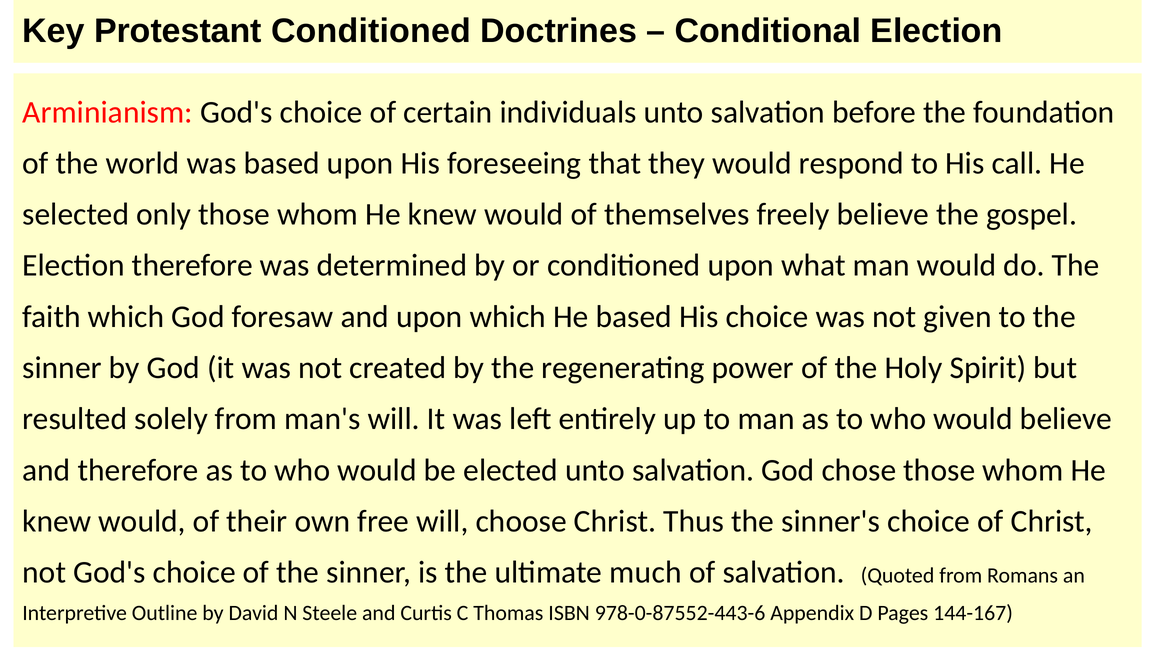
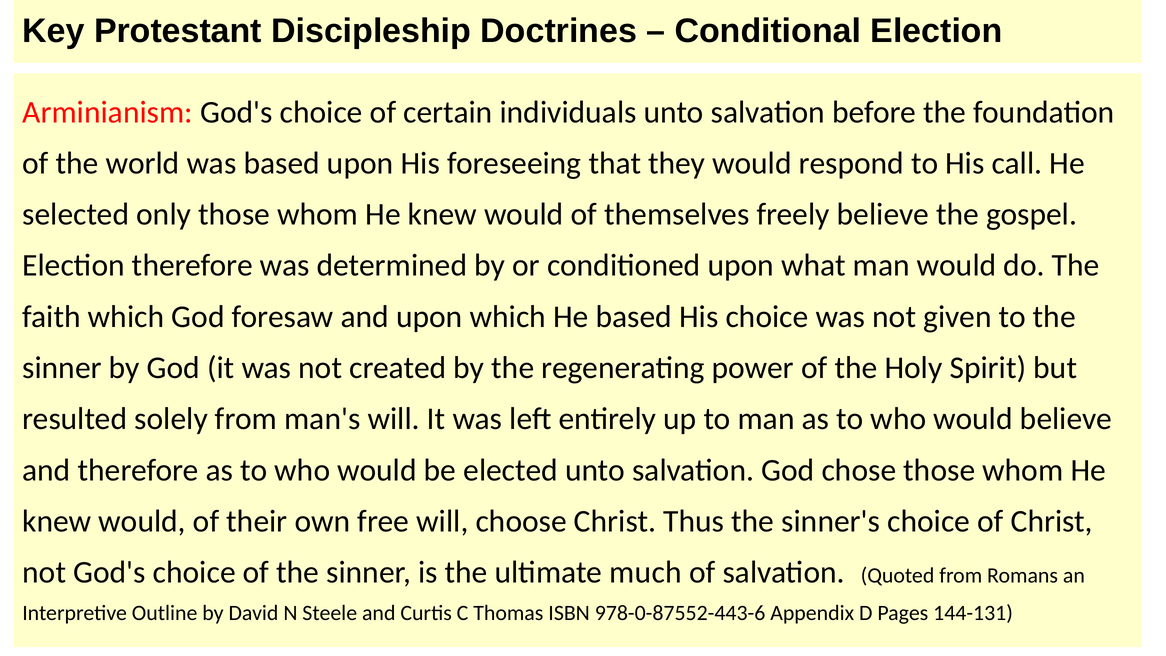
Protestant Conditioned: Conditioned -> Discipleship
144-167: 144-167 -> 144-131
